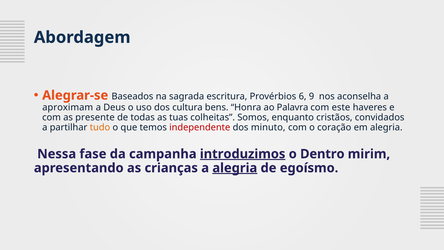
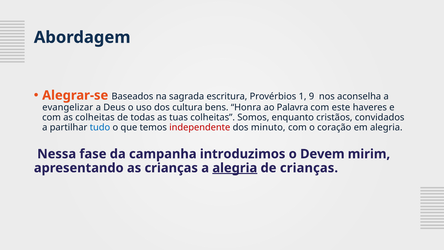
6: 6 -> 1
aproximam: aproximam -> evangelizar
as presente: presente -> colheitas
tudo colour: orange -> blue
introduzimos underline: present -> none
Dentro: Dentro -> Devem
de egoísmo: egoísmo -> crianças
